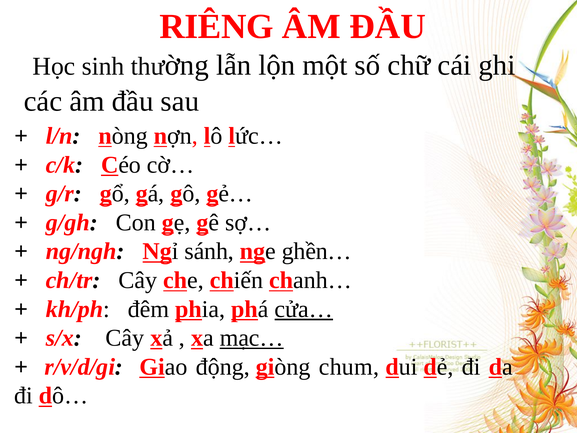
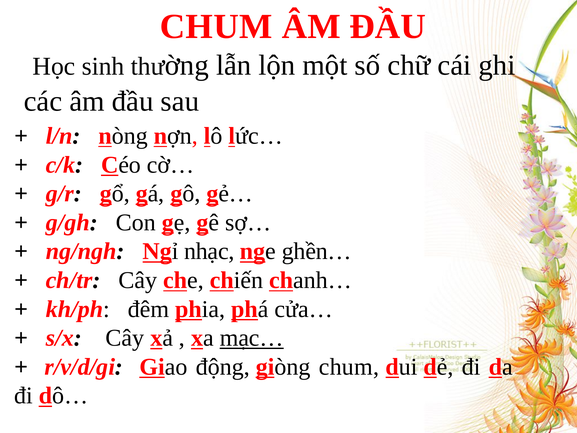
RIÊNG at (216, 27): RIÊNG -> CHUM
sánh: sánh -> nhạc
cửa… underline: present -> none
